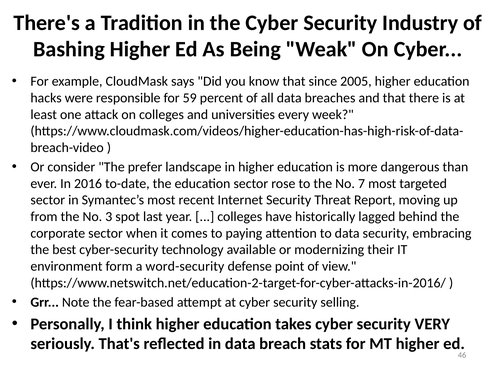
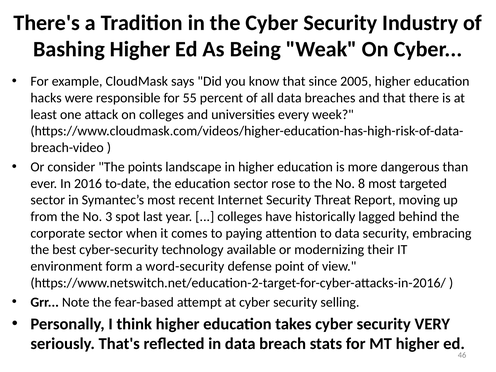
59: 59 -> 55
prefer: prefer -> points
7: 7 -> 8
